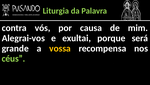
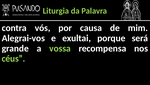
vossa colour: yellow -> light green
